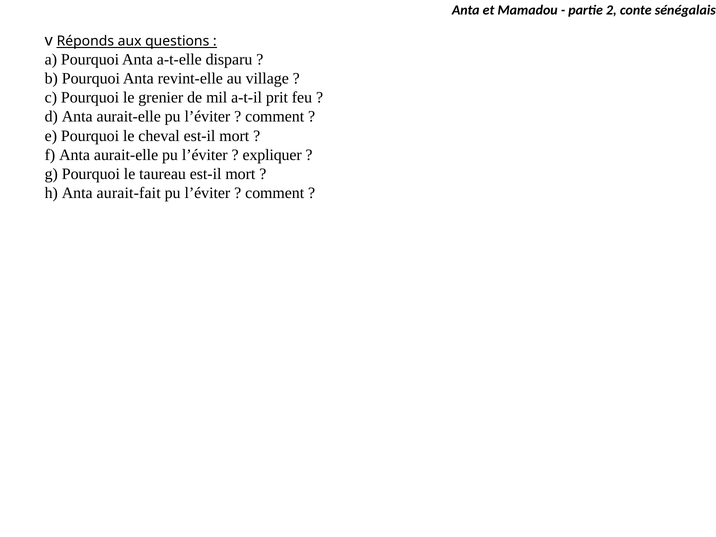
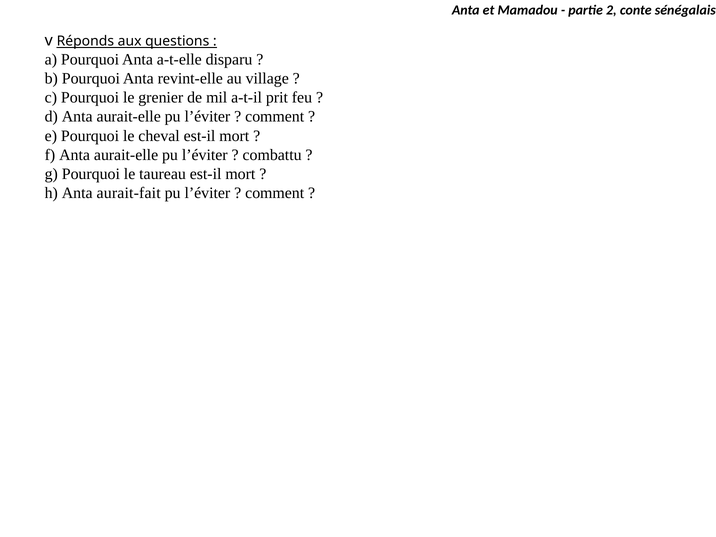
expliquer: expliquer -> combattu
